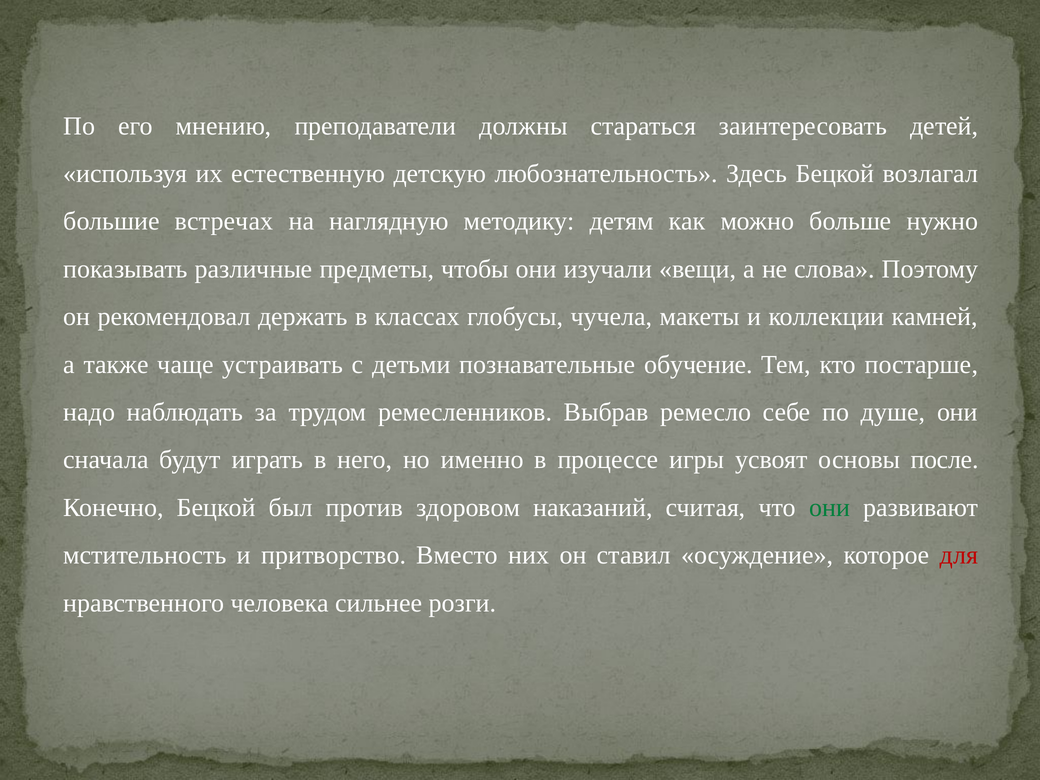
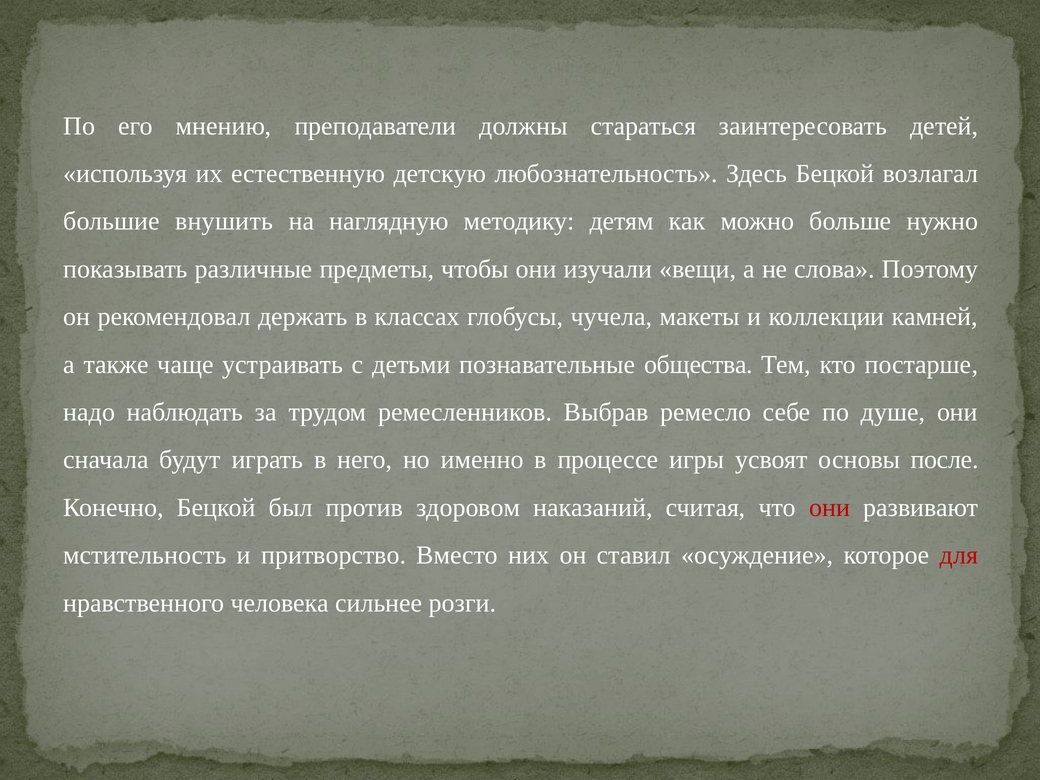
встречах: встречах -> внушить
обучение: обучение -> общества
они at (830, 508) colour: green -> red
